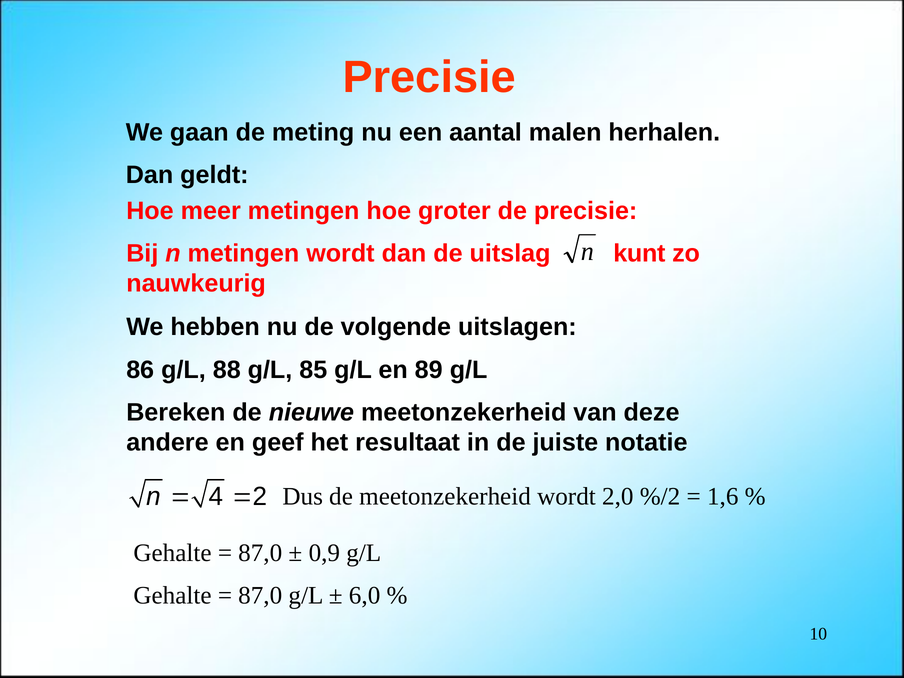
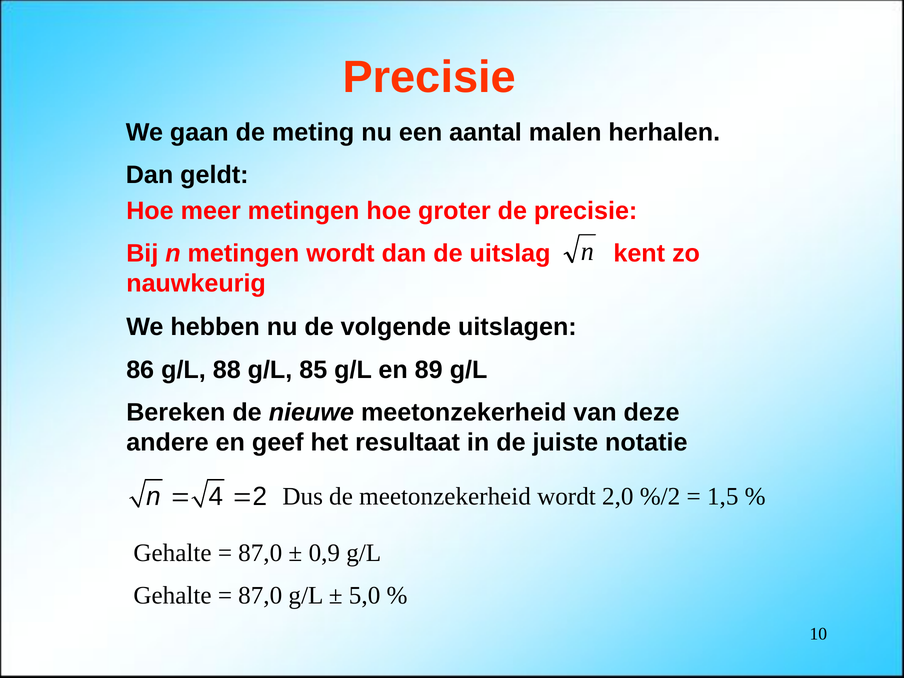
kunt: kunt -> kent
1,6: 1,6 -> 1,5
6,0: 6,0 -> 5,0
